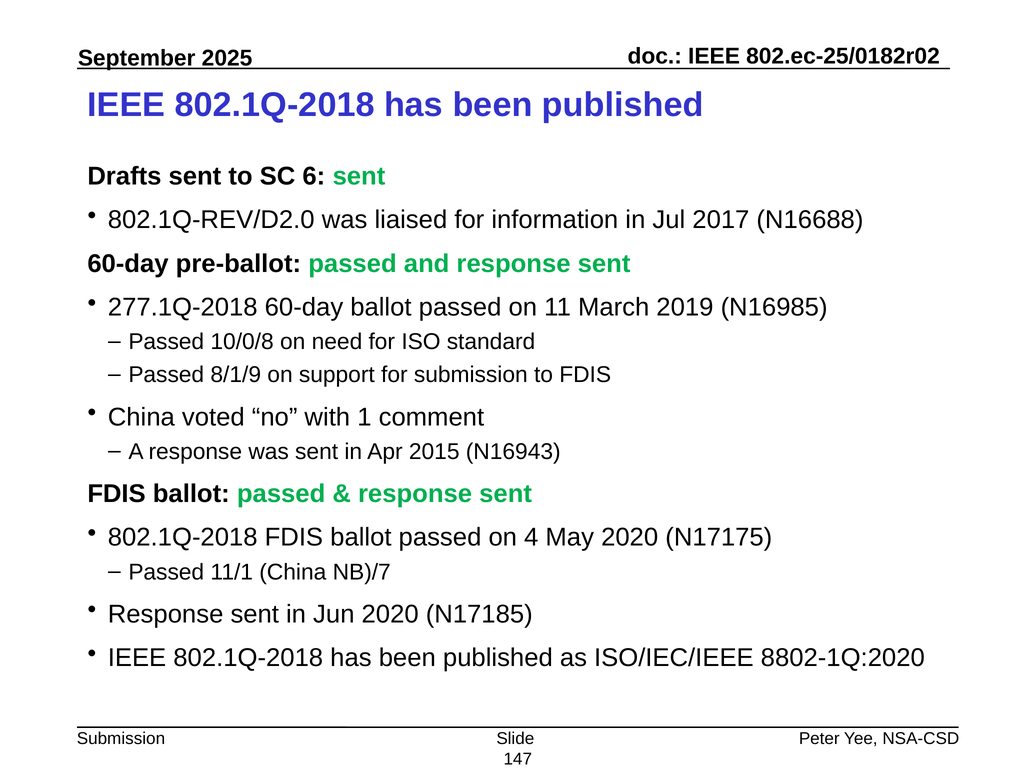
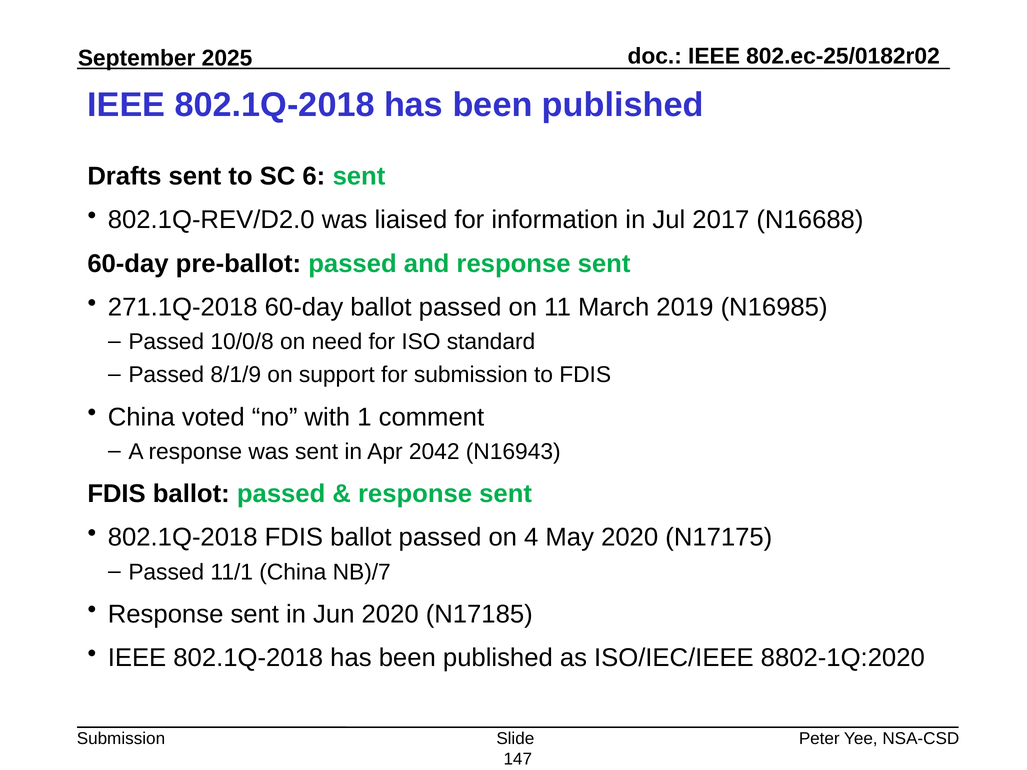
277.1Q-2018: 277.1Q-2018 -> 271.1Q-2018
2015: 2015 -> 2042
